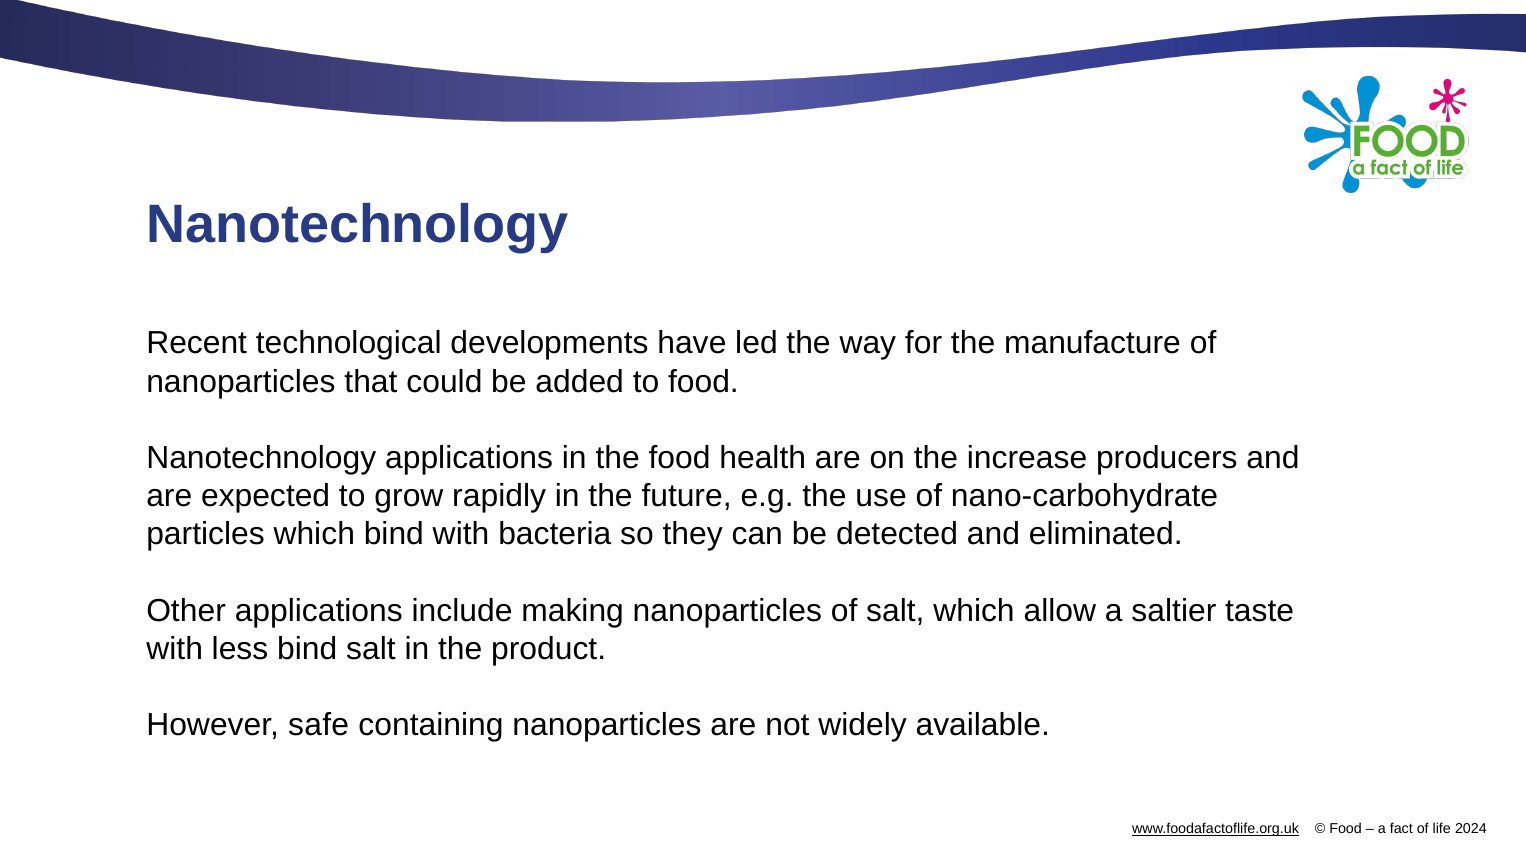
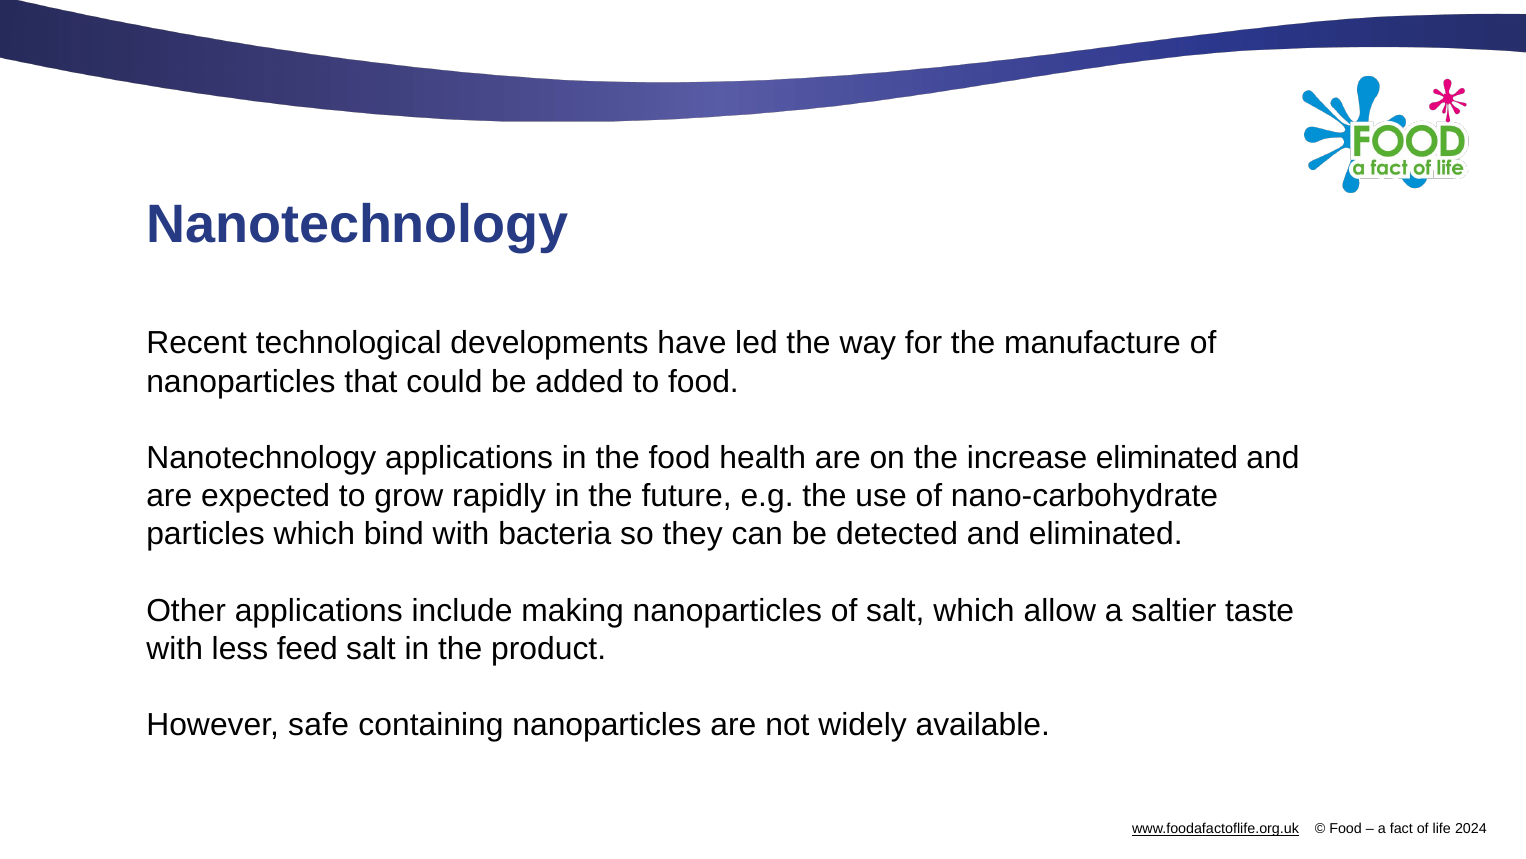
increase producers: producers -> eliminated
less bind: bind -> feed
